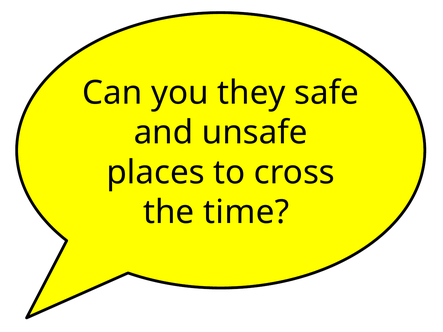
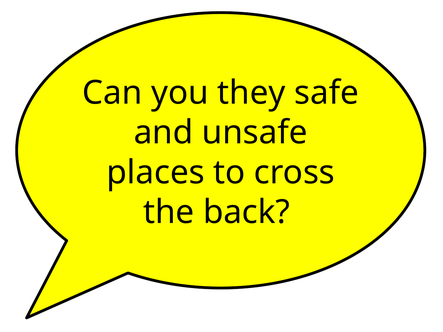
time: time -> back
